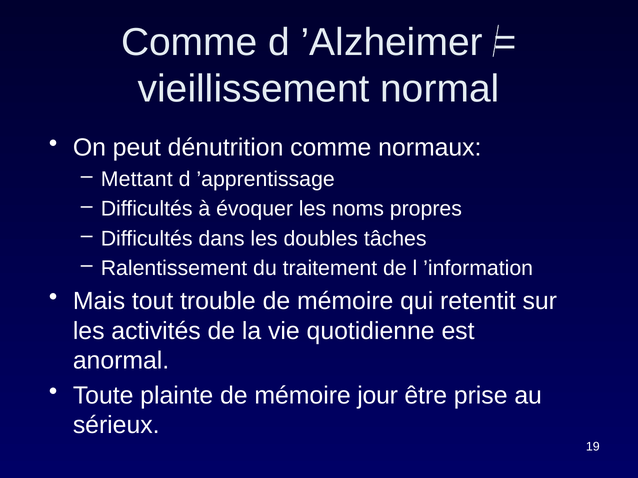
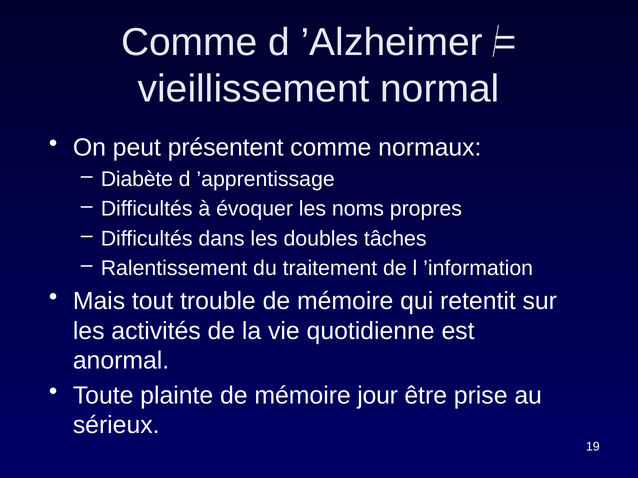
dénutrition: dénutrition -> présentent
Mettant: Mettant -> Diabète
